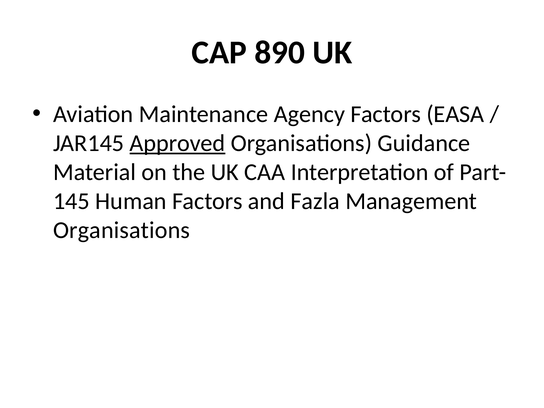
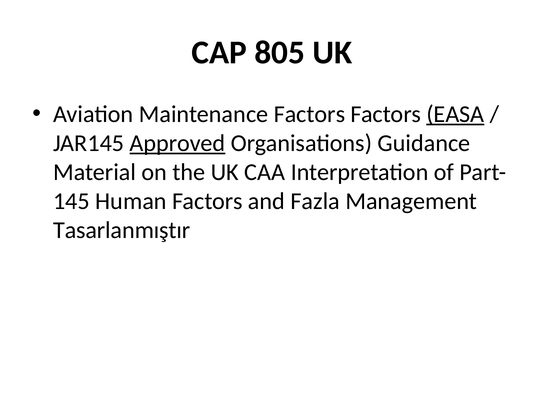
890: 890 -> 805
Maintenance Agency: Agency -> Factors
EASA underline: none -> present
Organisations at (122, 230): Organisations -> Tasarlanmıştır
